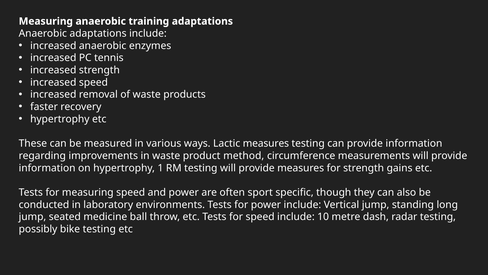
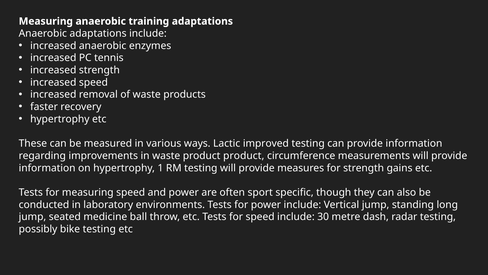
Lactic measures: measures -> improved
product method: method -> product
10: 10 -> 30
